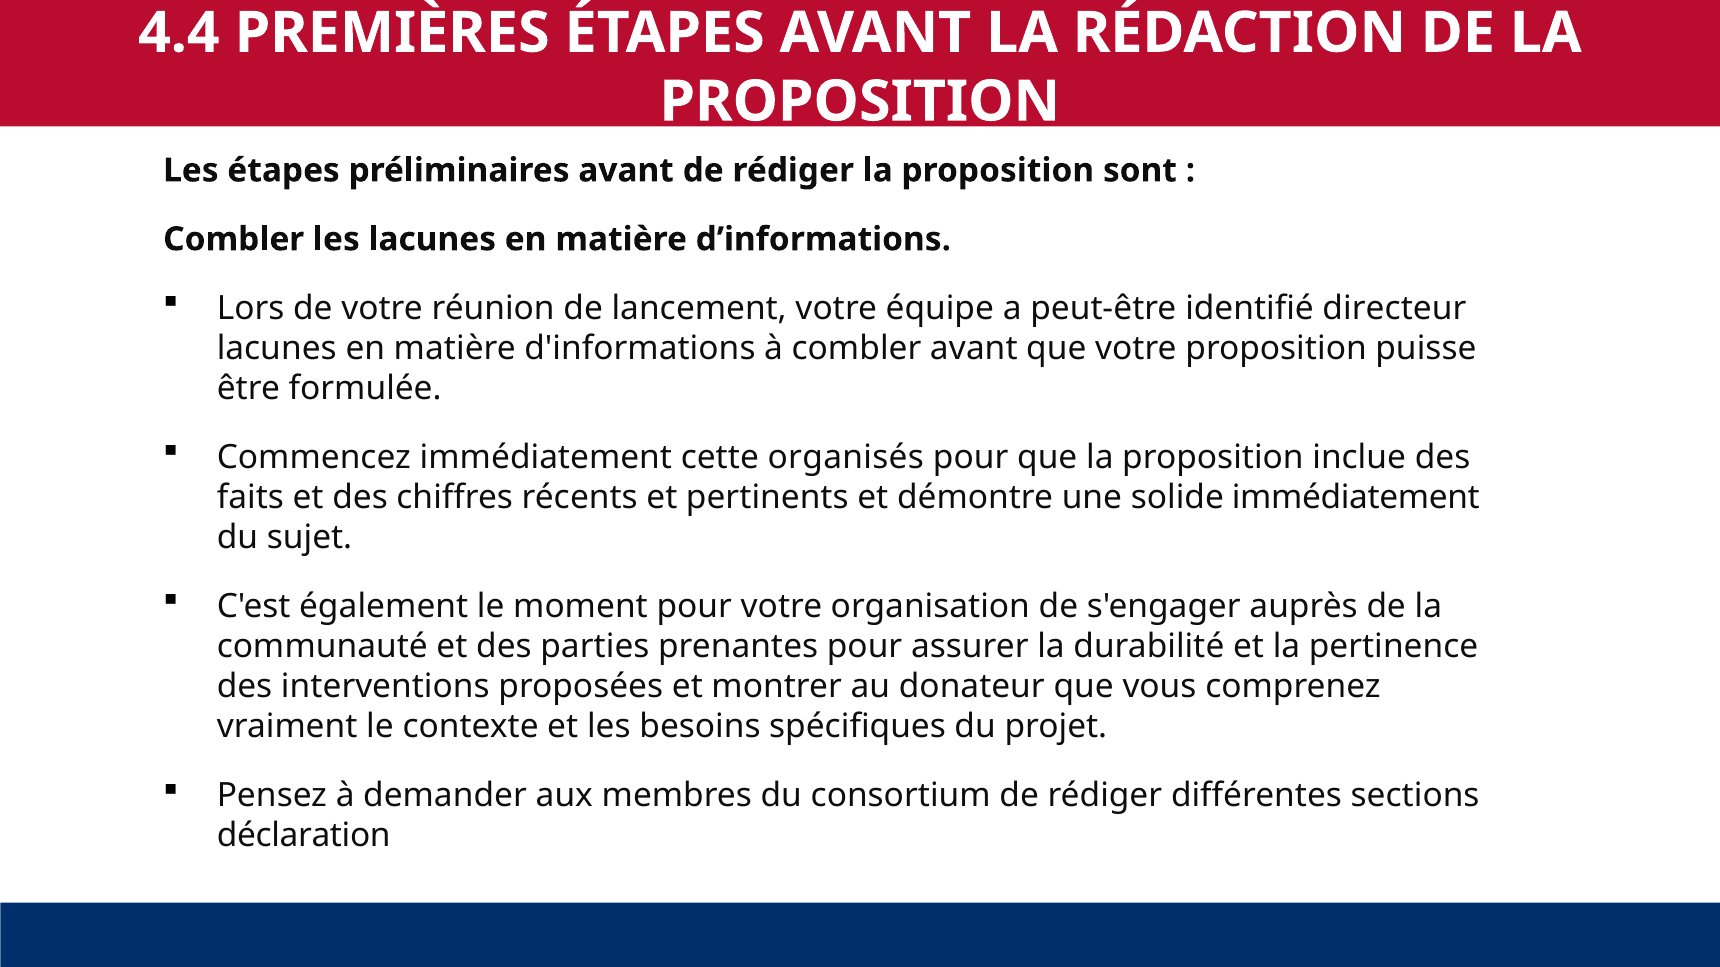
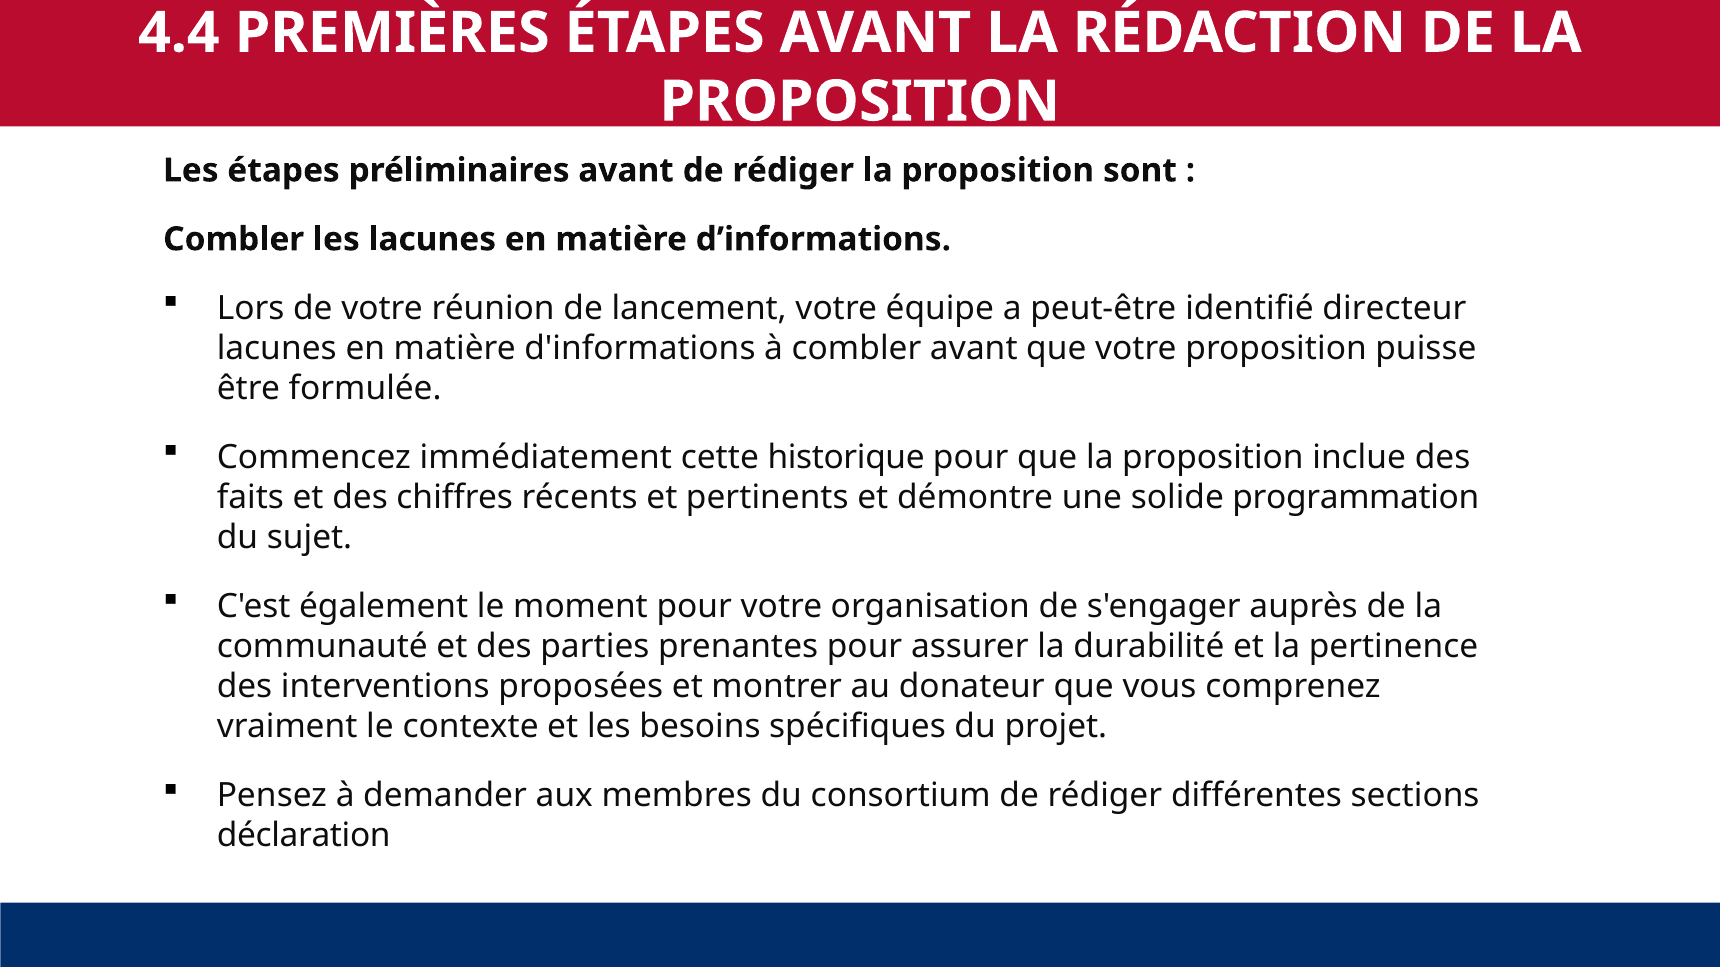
organisés: organisés -> historique
solide immédiatement: immédiatement -> programmation
